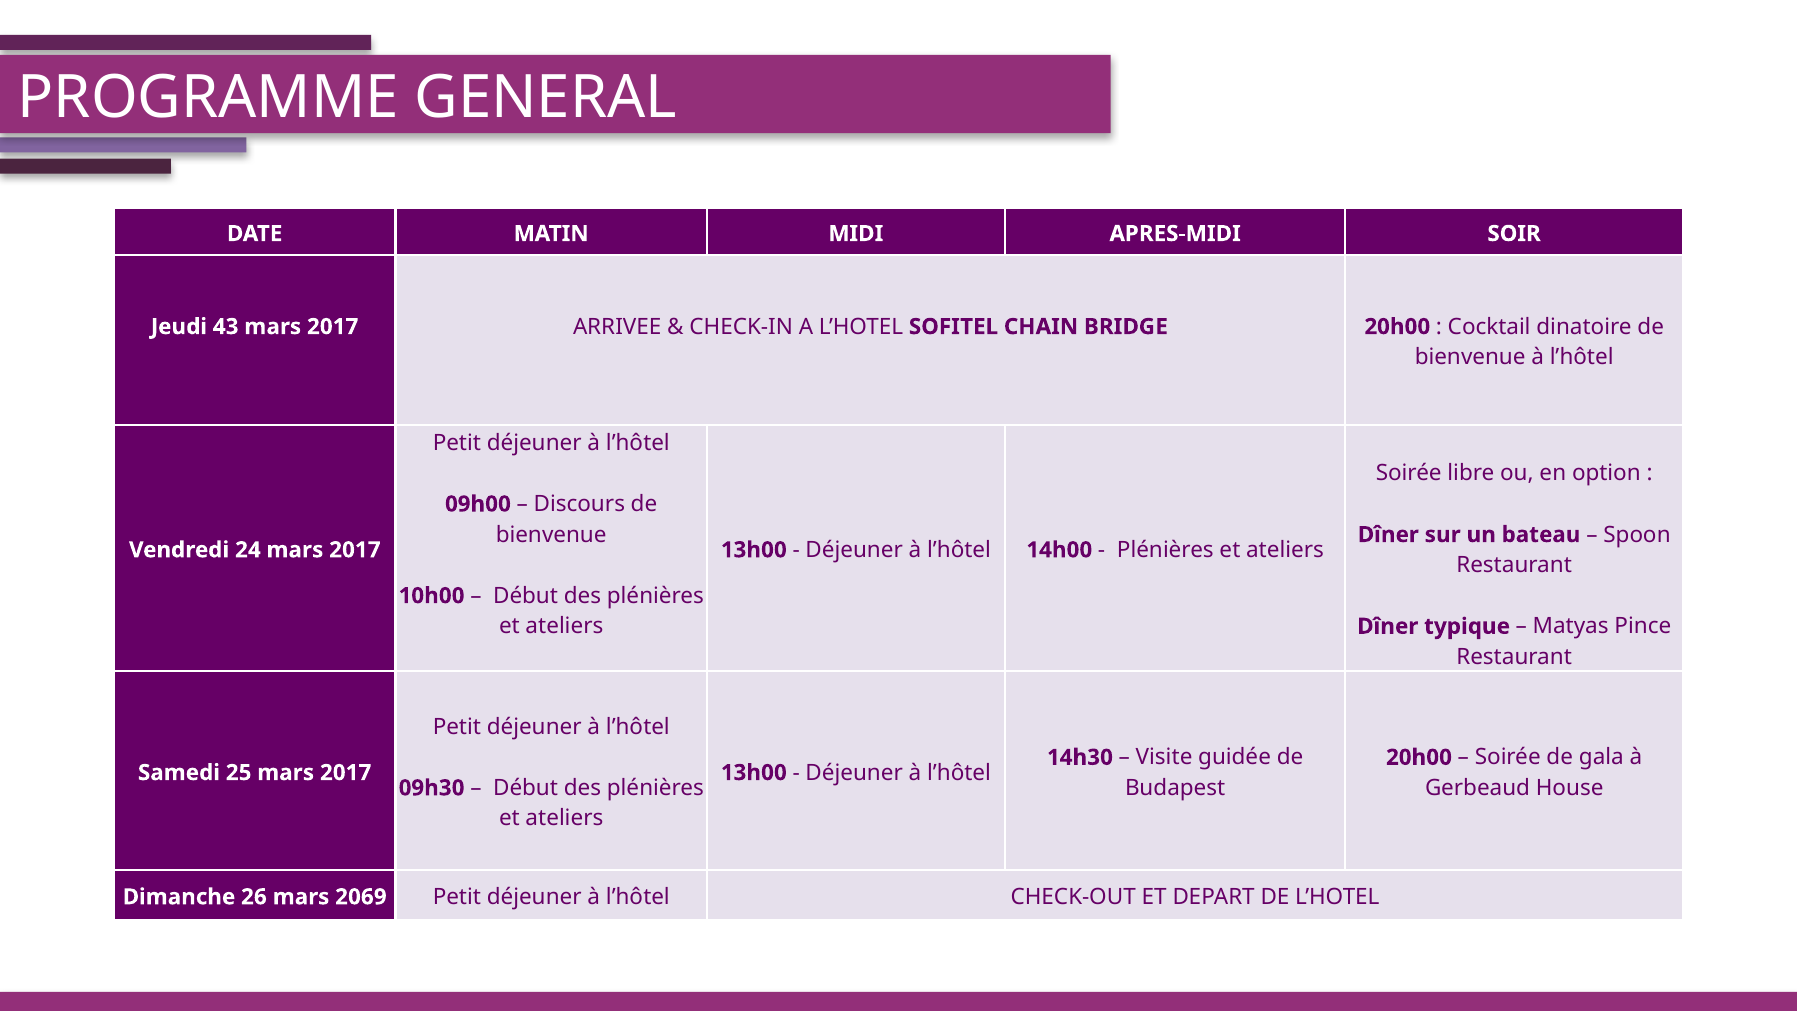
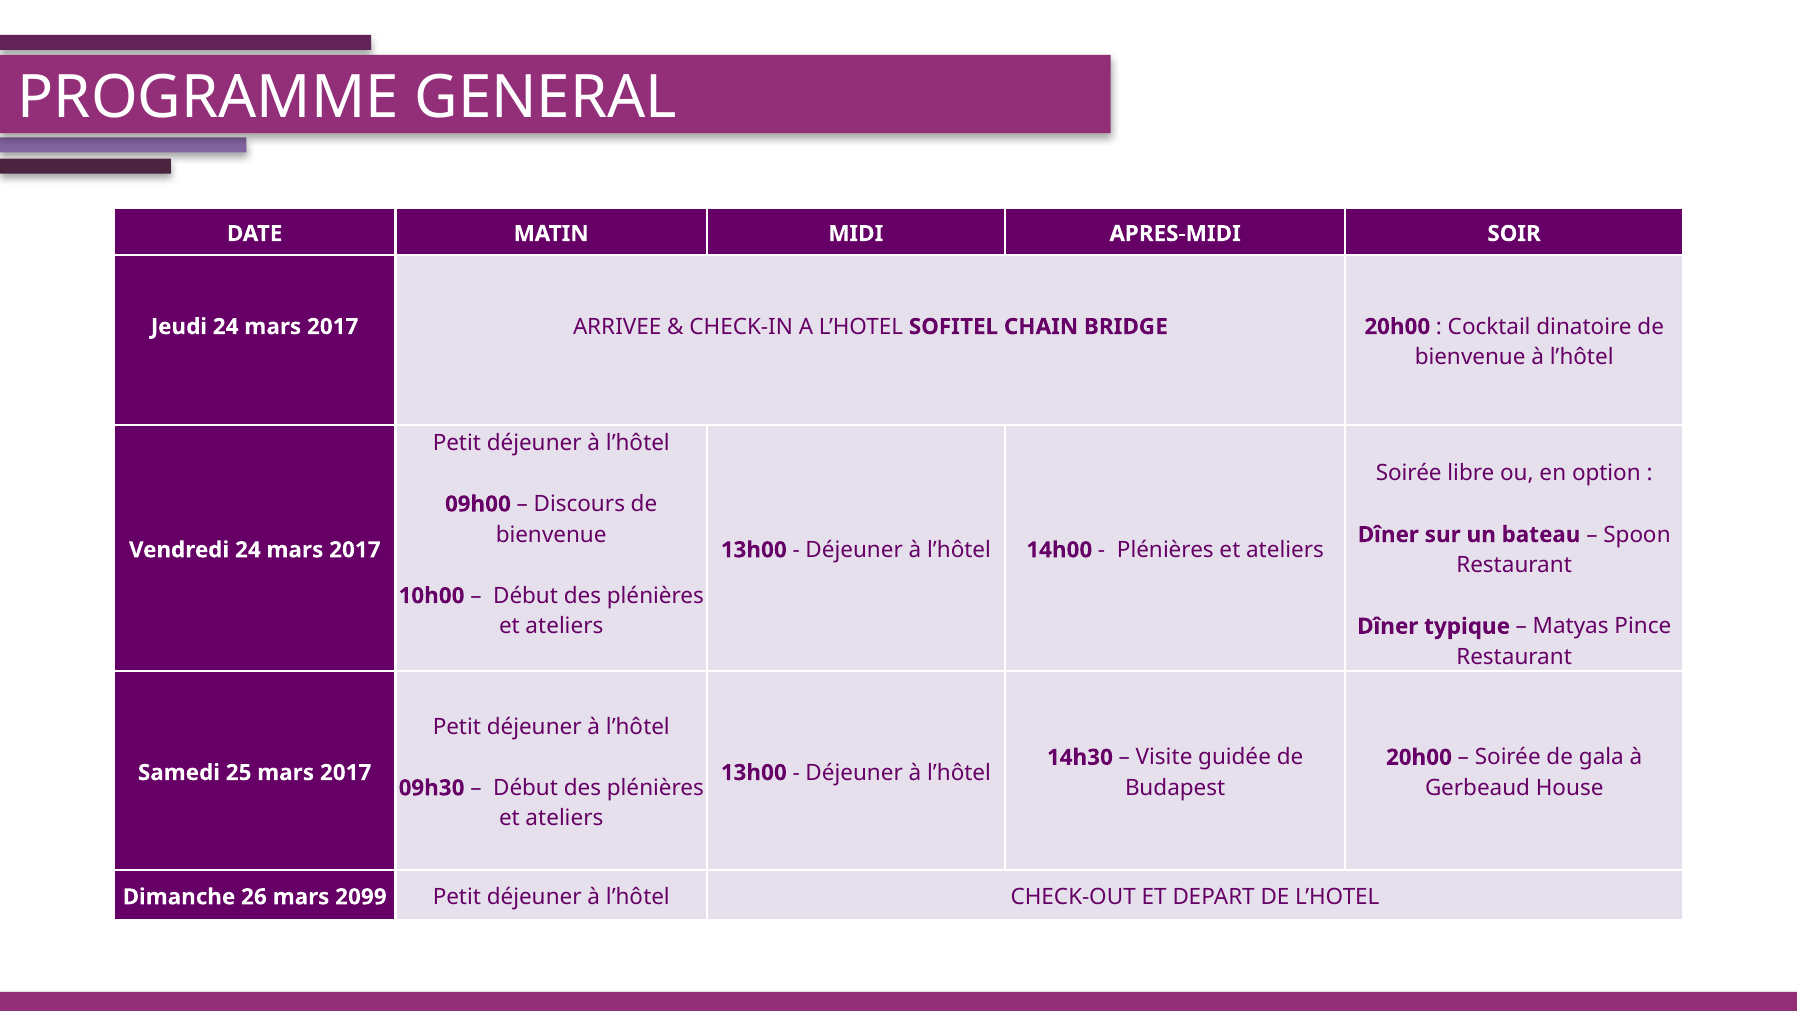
Jeudi 43: 43 -> 24
2069: 2069 -> 2099
